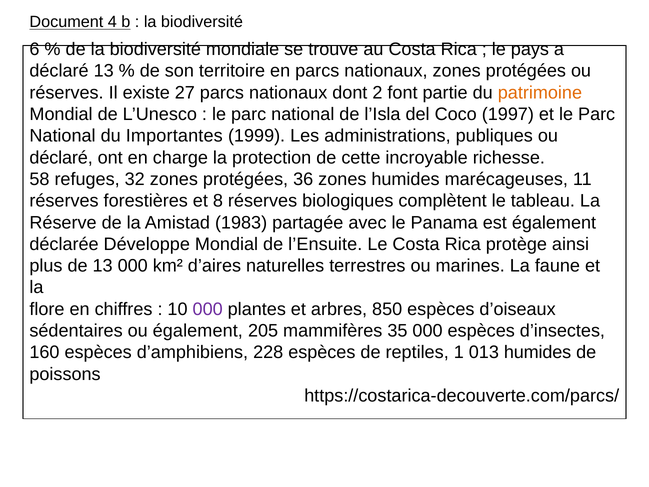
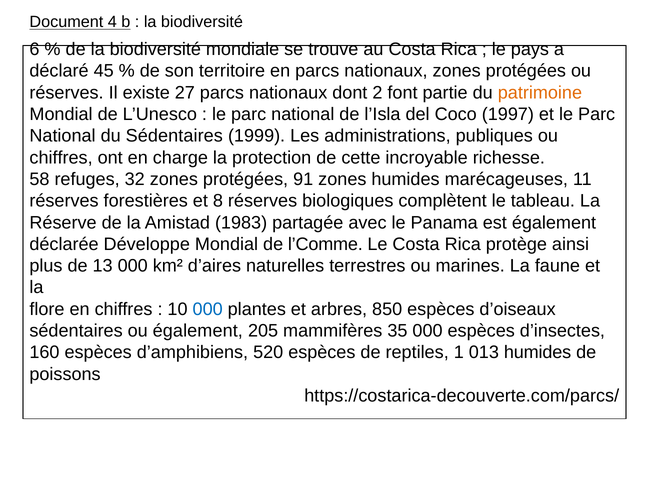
déclaré 13: 13 -> 45
du Importantes: Importantes -> Sédentaires
déclaré at (61, 158): déclaré -> chiffres
36: 36 -> 91
l’Ensuite: l’Ensuite -> l’Comme
000 at (208, 309) colour: purple -> blue
228: 228 -> 520
